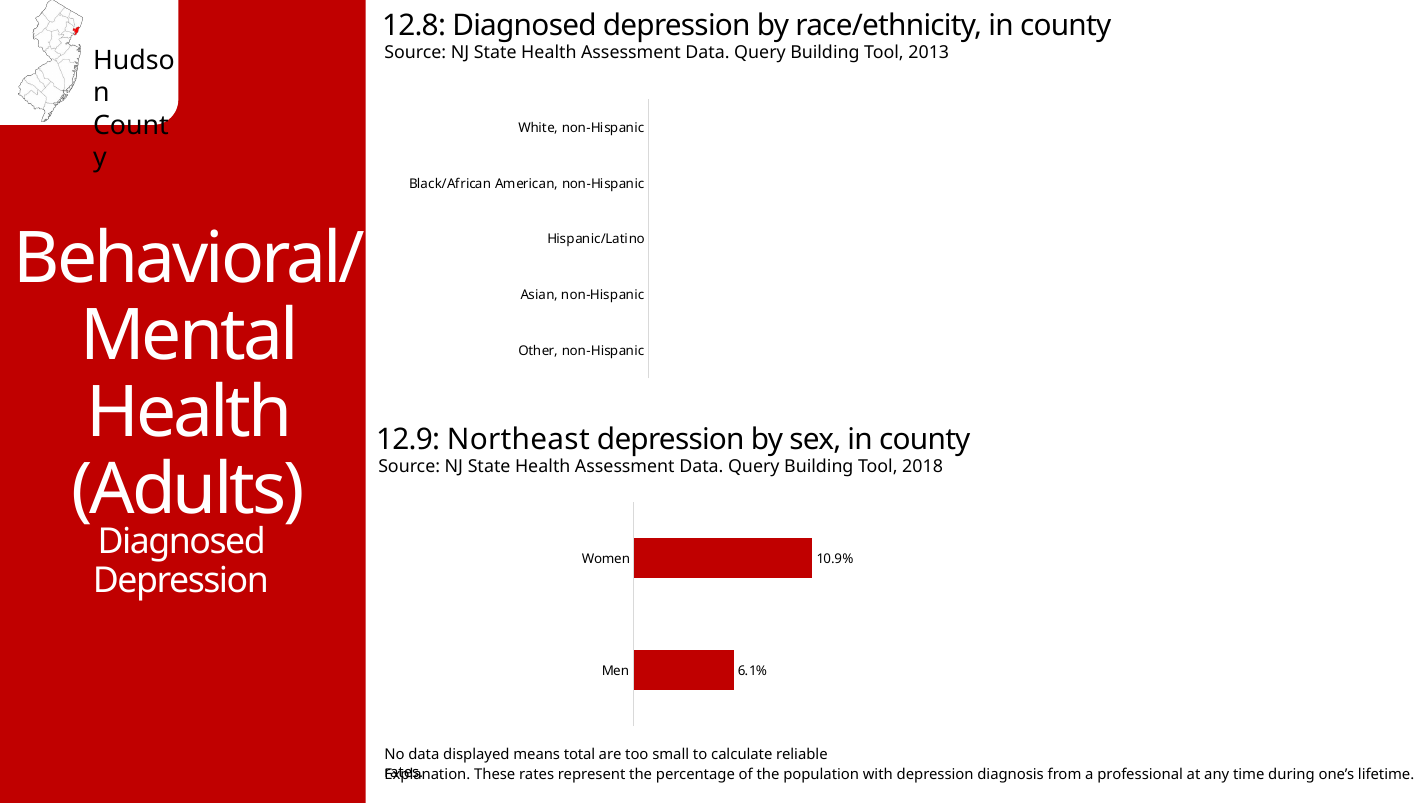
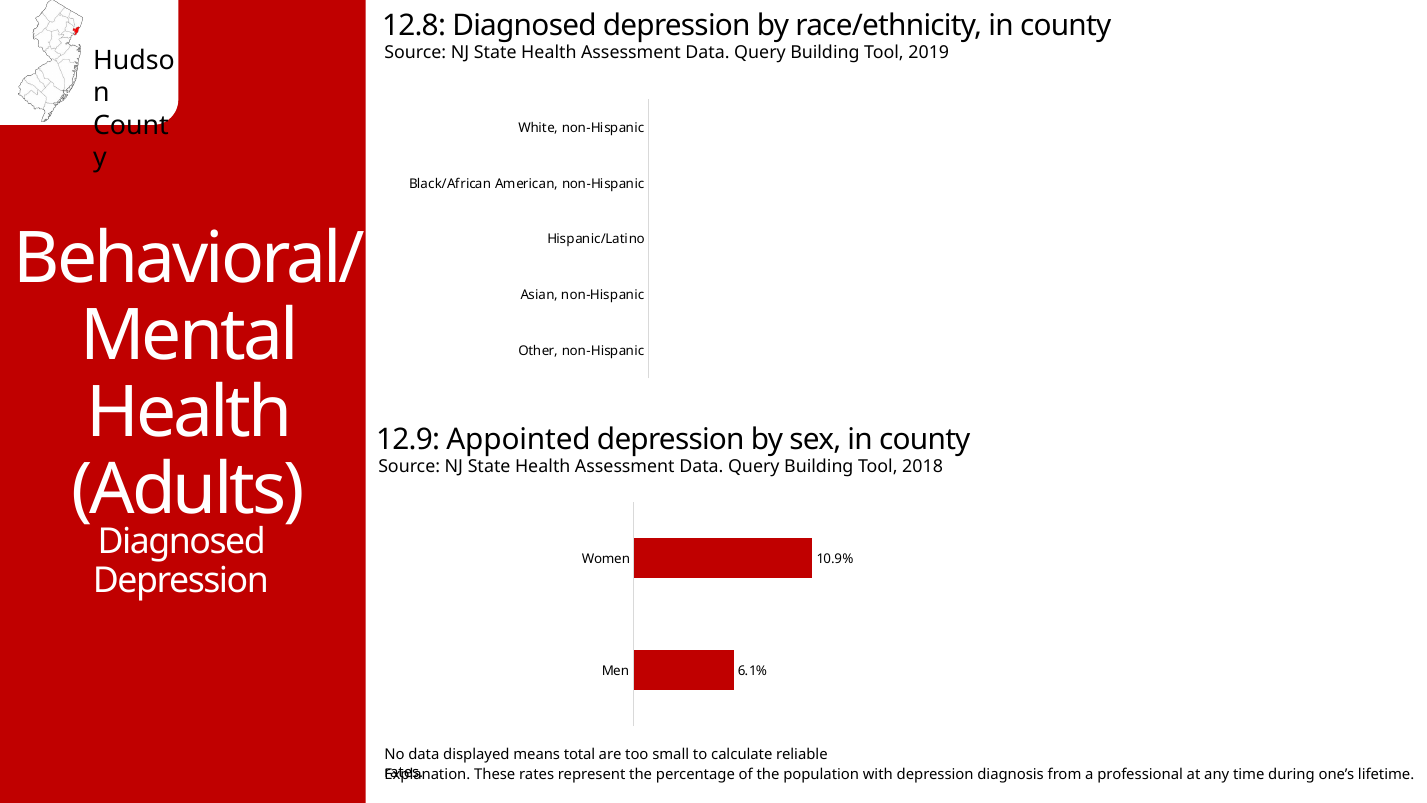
2013: 2013 -> 2019
Northeast: Northeast -> Appointed
